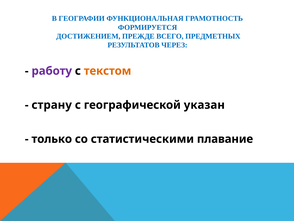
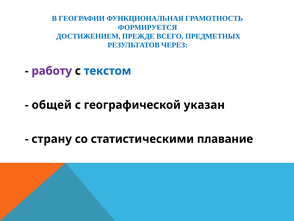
текстом colour: orange -> blue
страну: страну -> общей
только: только -> страну
